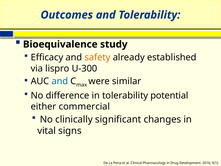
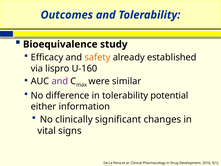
U-300: U-300 -> U-160
and at (60, 81) colour: blue -> purple
commercial: commercial -> information
